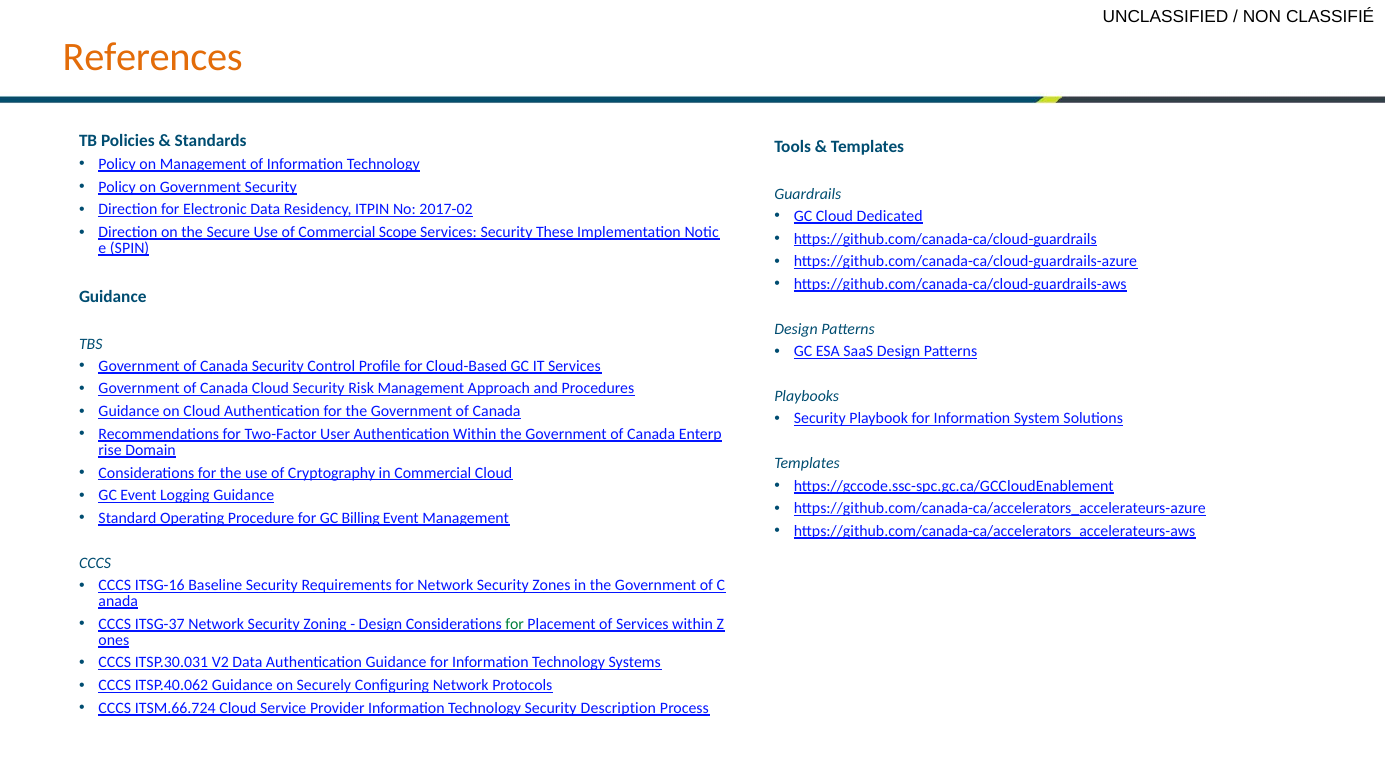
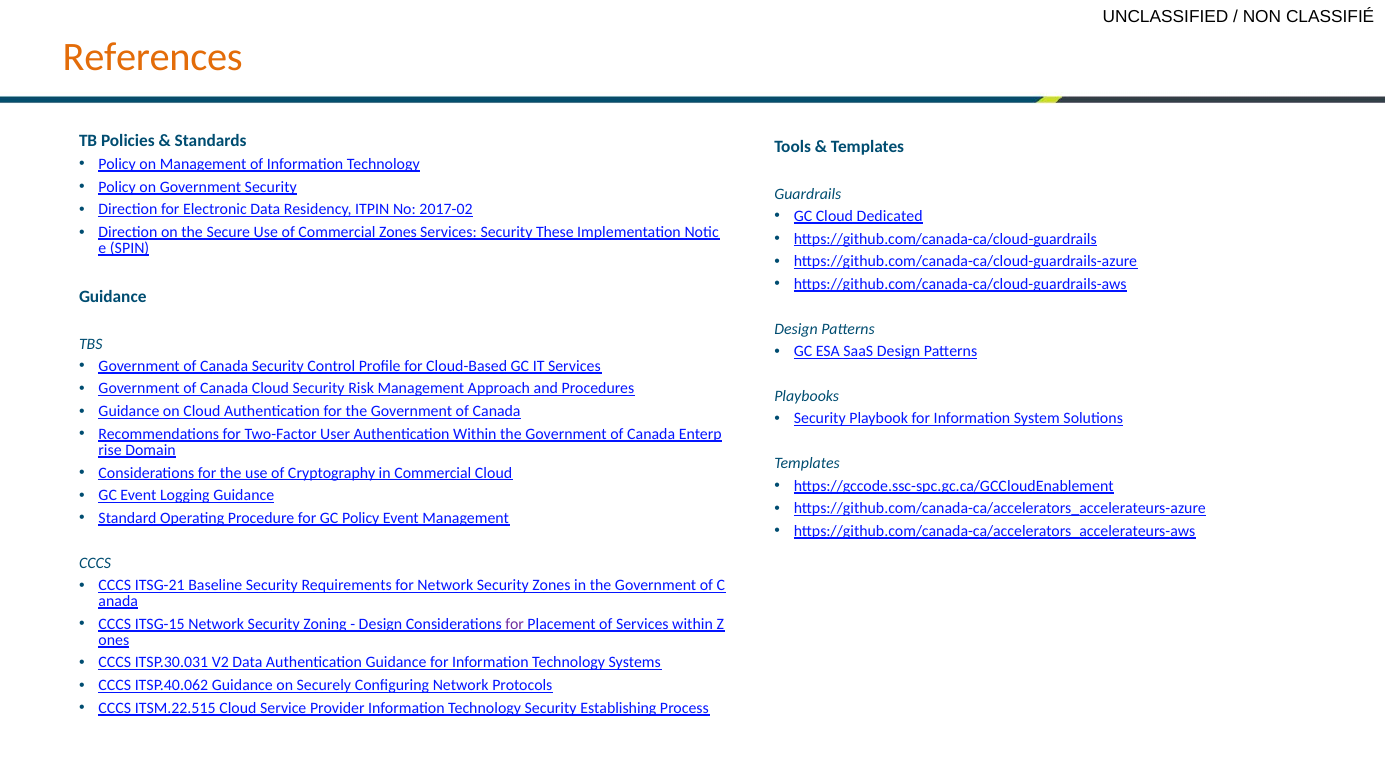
Commercial Scope: Scope -> Zones
GC Billing: Billing -> Policy
ITSG-16: ITSG-16 -> ITSG-21
ITSG-37: ITSG-37 -> ITSG-15
for at (515, 624) colour: green -> purple
ITSM.66.724: ITSM.66.724 -> ITSM.22.515
Description: Description -> Establishing
